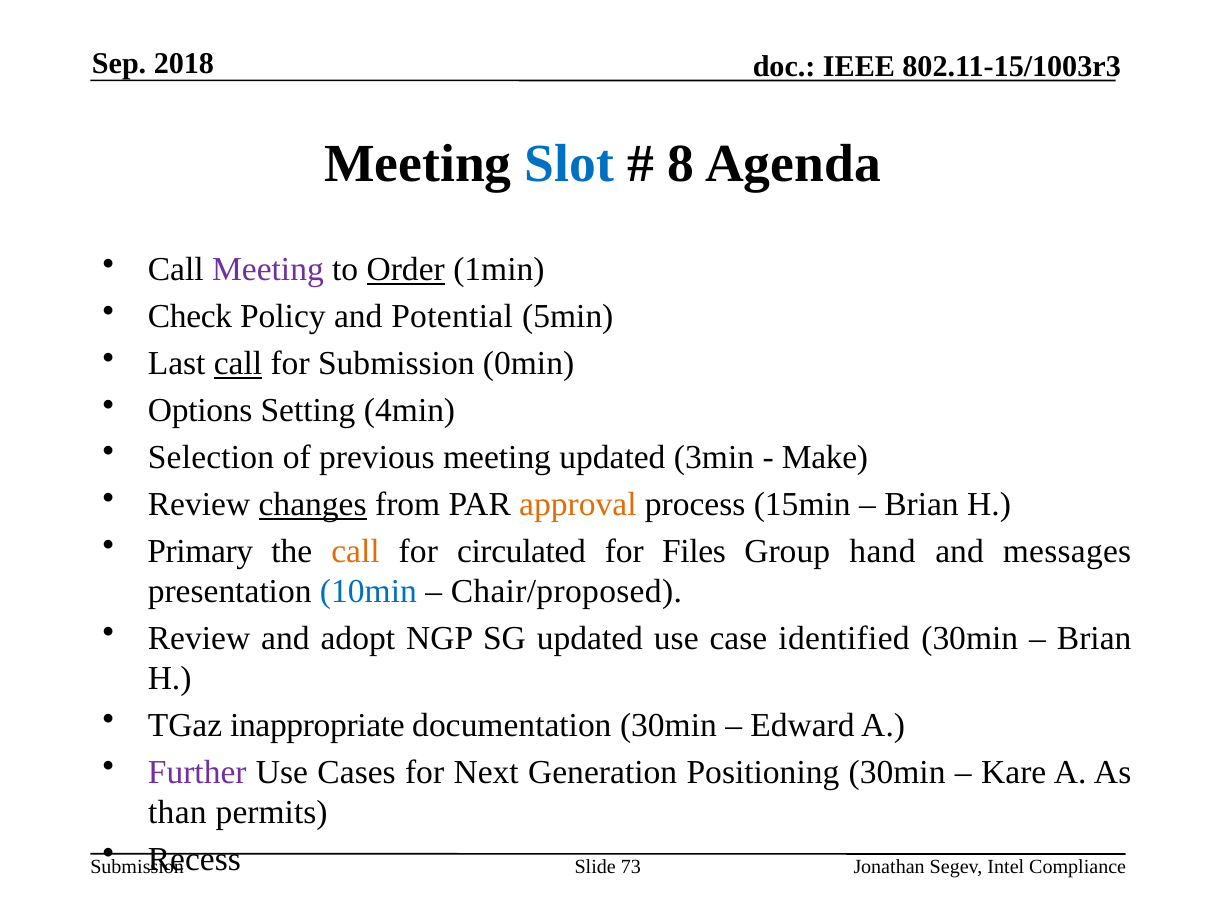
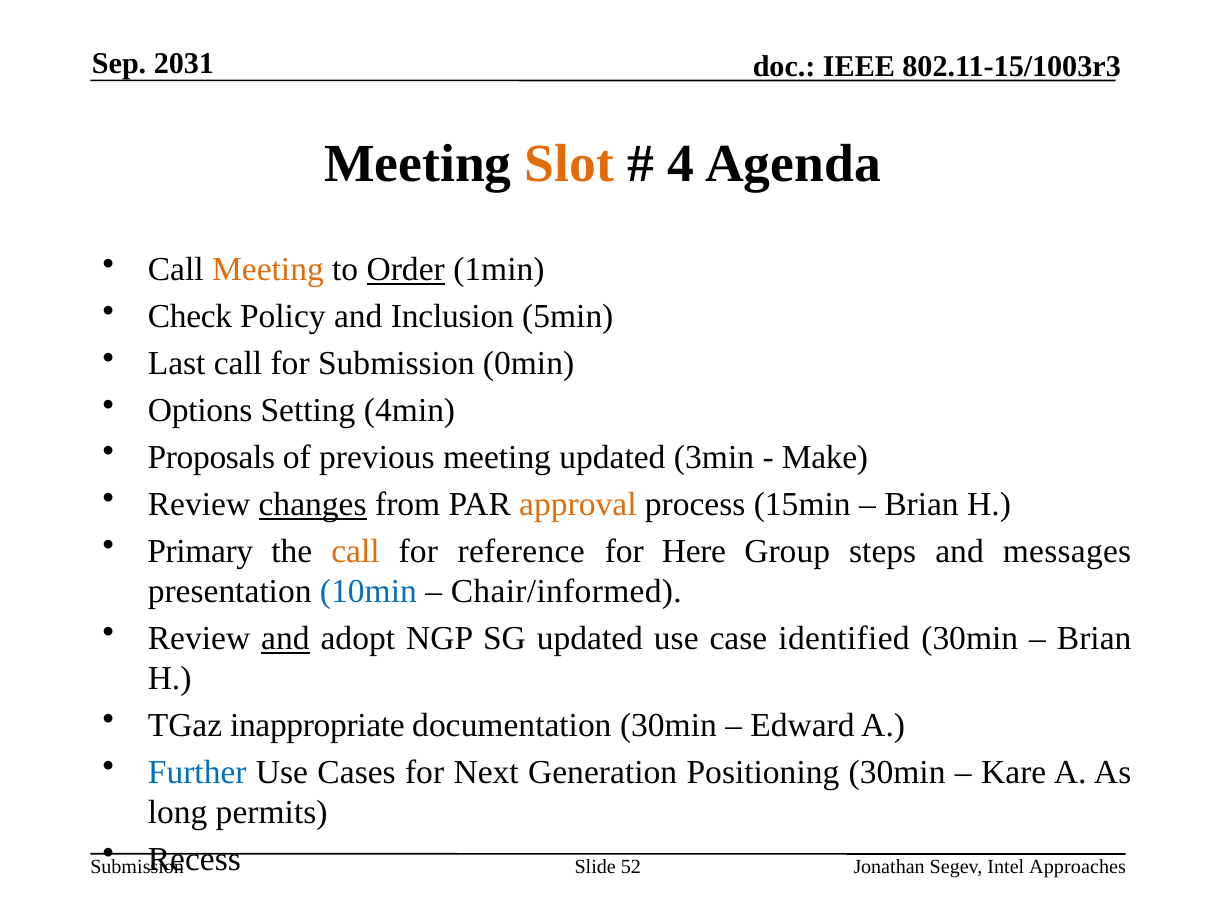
2018: 2018 -> 2031
Slot colour: blue -> orange
8: 8 -> 4
Meeting at (268, 270) colour: purple -> orange
Potential: Potential -> Inclusion
call at (238, 364) underline: present -> none
Selection: Selection -> Proposals
circulated: circulated -> reference
Files: Files -> Here
hand: hand -> steps
Chair/proposed: Chair/proposed -> Chair/informed
and at (285, 639) underline: none -> present
Further colour: purple -> blue
than: than -> long
73: 73 -> 52
Compliance: Compliance -> Approaches
